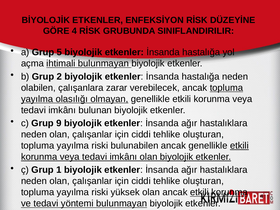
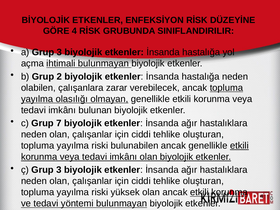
a Grup 5: 5 -> 3
9: 9 -> 7
ç Grup 1: 1 -> 3
